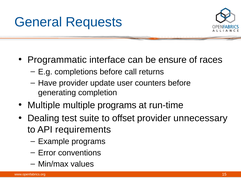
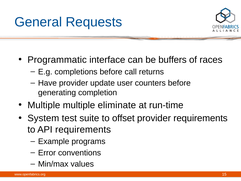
ensure: ensure -> buffers
multiple programs: programs -> eliminate
Dealing: Dealing -> System
provider unnecessary: unnecessary -> requirements
